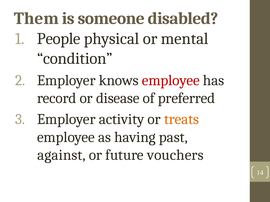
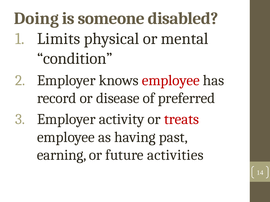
Them: Them -> Doing
People: People -> Limits
treats colour: orange -> red
against: against -> earning
vouchers: vouchers -> activities
